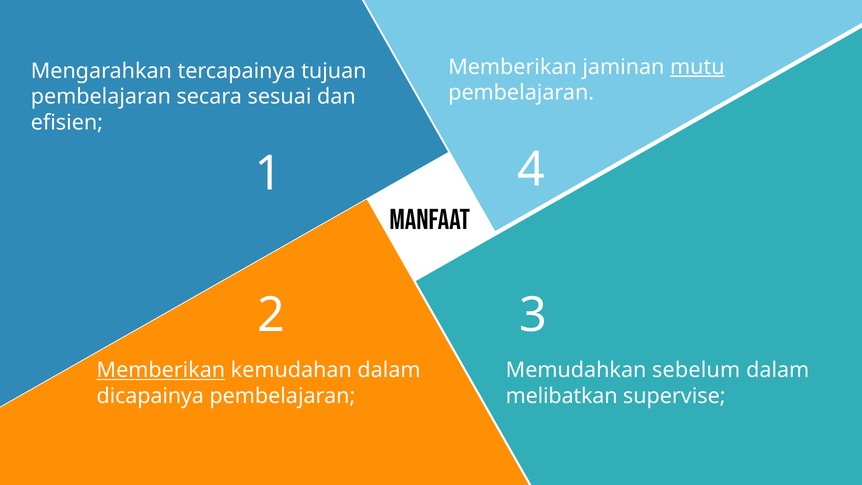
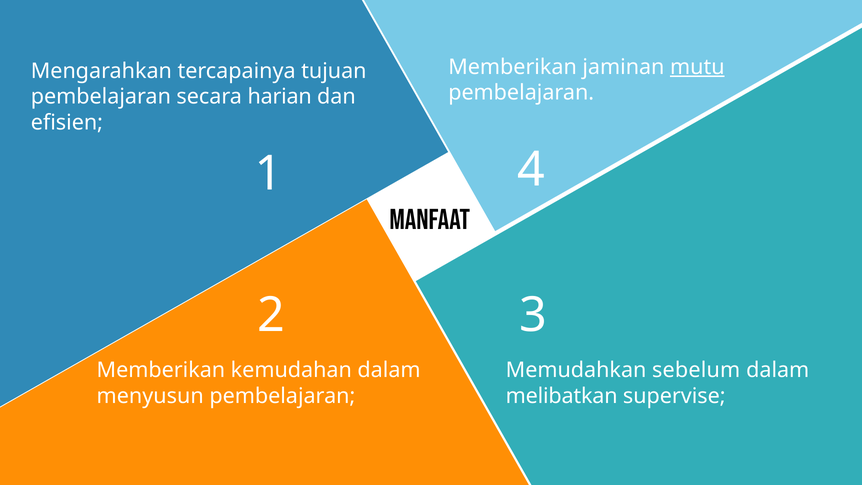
sesuai: sesuai -> harian
Memberikan at (161, 370) underline: present -> none
dicapainya: dicapainya -> menyusun
